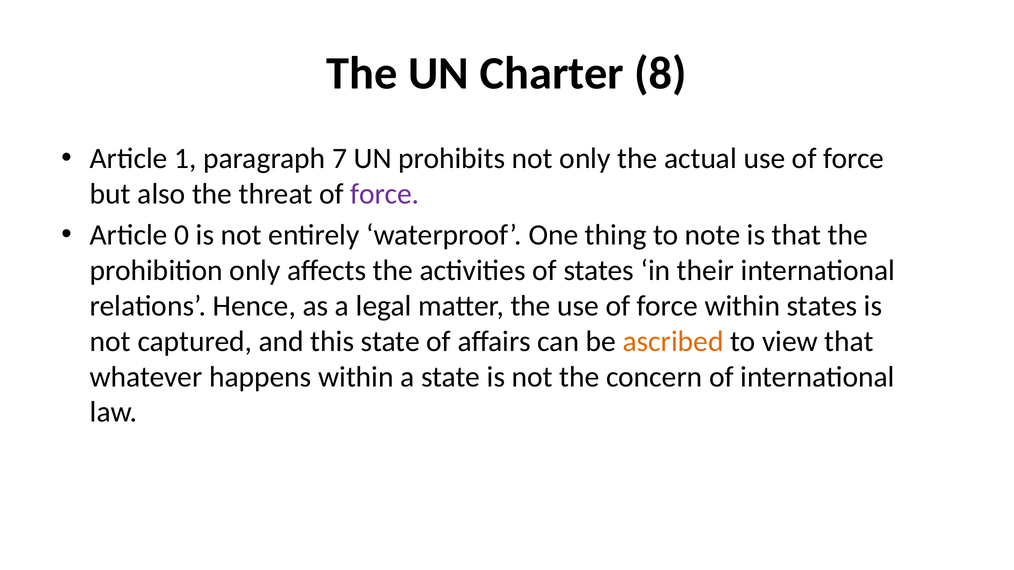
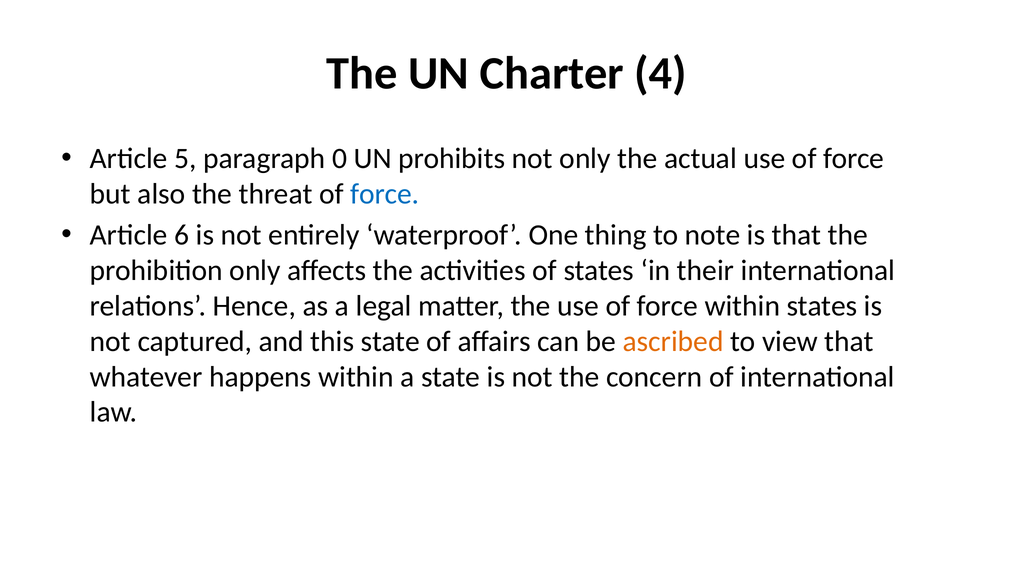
8: 8 -> 4
1: 1 -> 5
7: 7 -> 0
force at (385, 194) colour: purple -> blue
0: 0 -> 6
